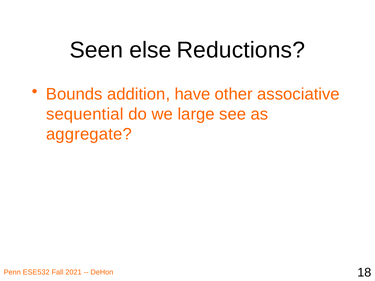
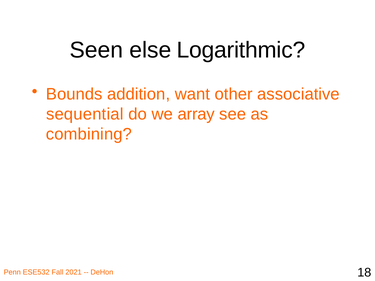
Reductions: Reductions -> Logarithmic
have: have -> want
large: large -> array
aggregate: aggregate -> combining
